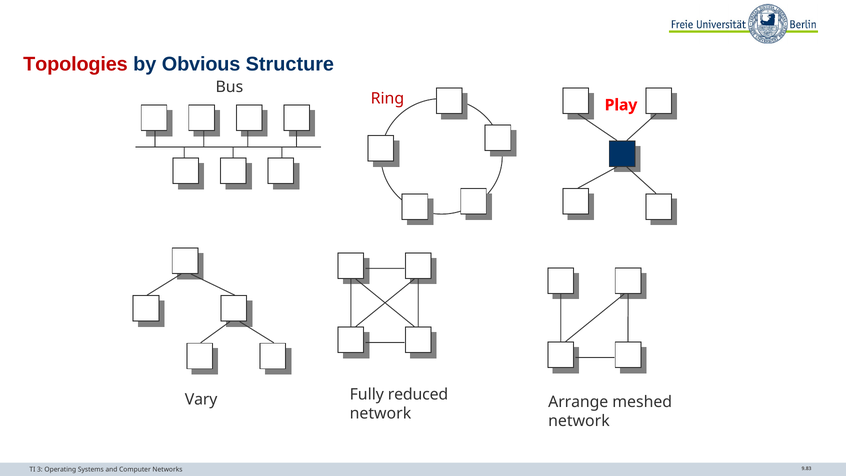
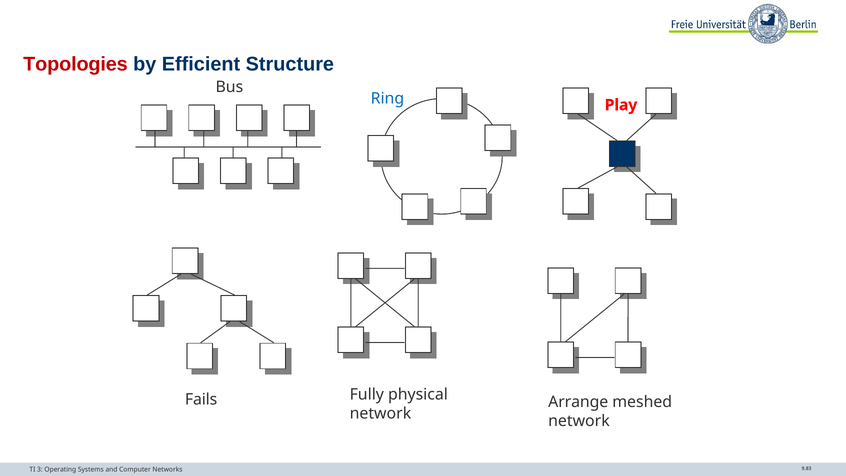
Obvious: Obvious -> Efficient
Ring colour: red -> blue
reduced: reduced -> physical
Vary: Vary -> Fails
